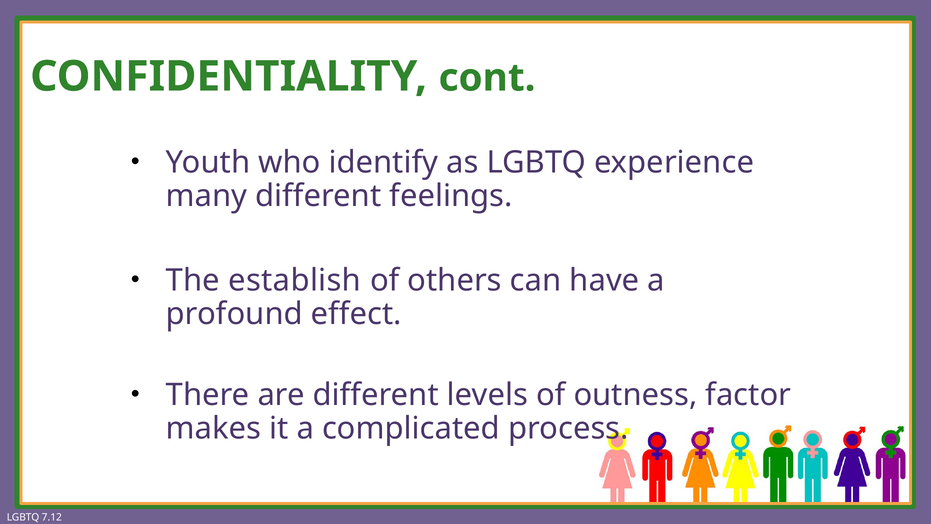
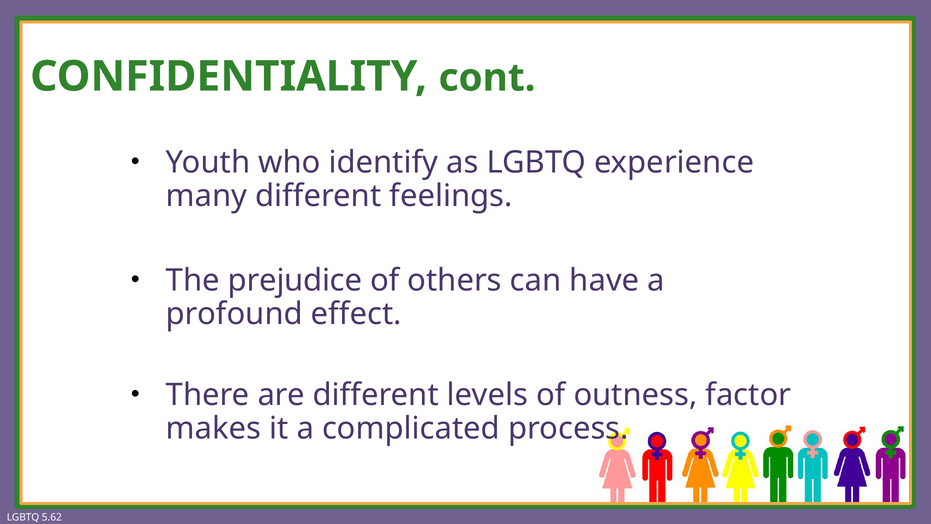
establish: establish -> prejudice
7.12: 7.12 -> 5.62
